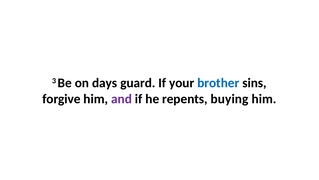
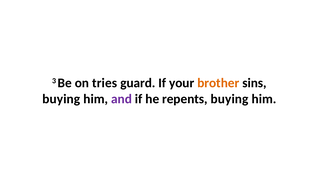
days: days -> tries
brother colour: blue -> orange
forgive at (61, 99): forgive -> buying
